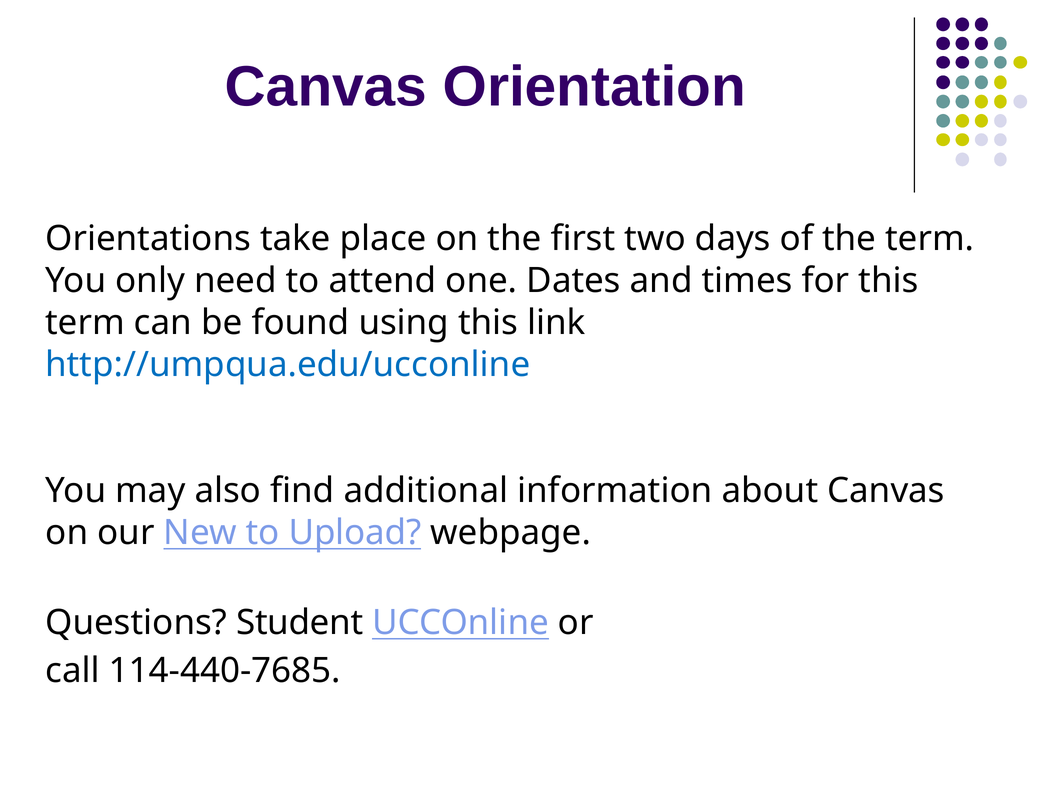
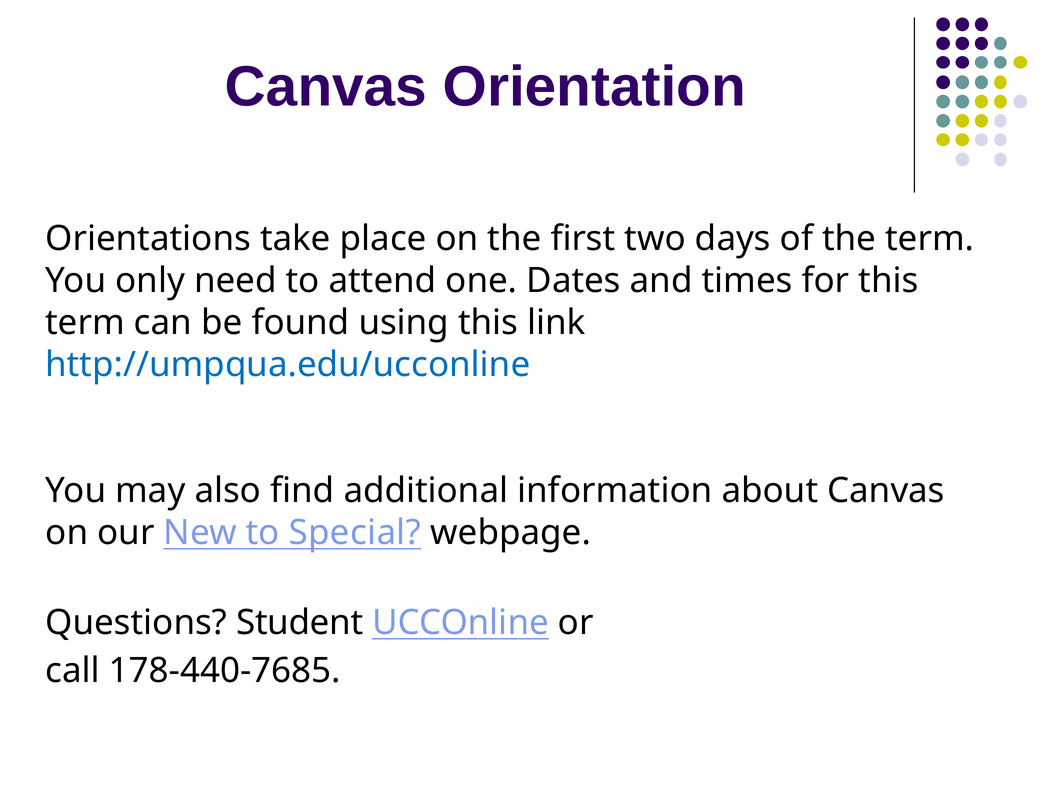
Upload: Upload -> Special
114-440-7685: 114-440-7685 -> 178-440-7685
